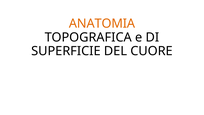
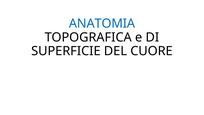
ANATOMIA colour: orange -> blue
